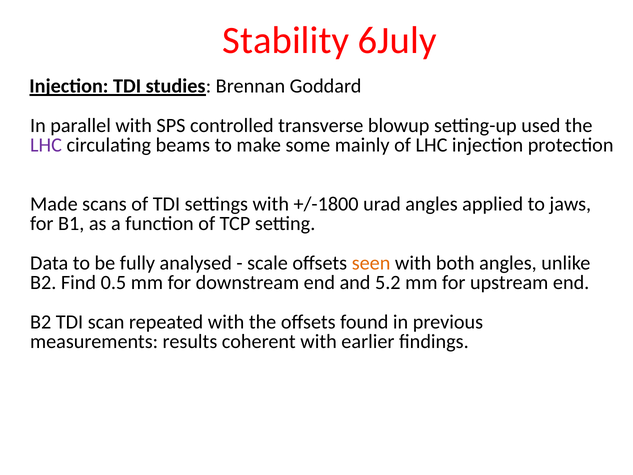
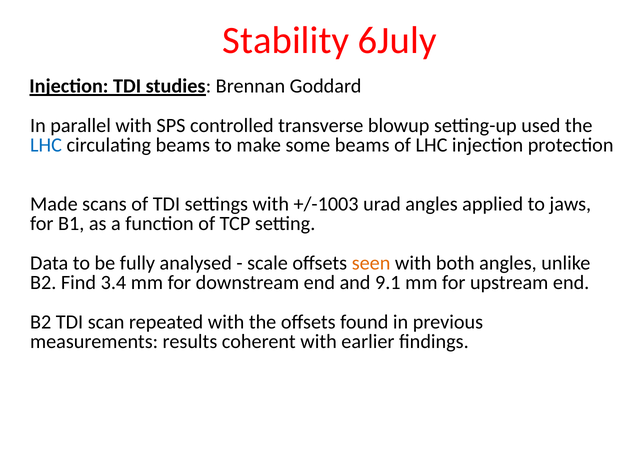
LHC at (46, 145) colour: purple -> blue
some mainly: mainly -> beams
+/-1800: +/-1800 -> +/-1003
0.5: 0.5 -> 3.4
5.2: 5.2 -> 9.1
